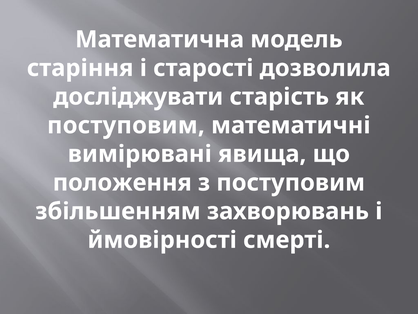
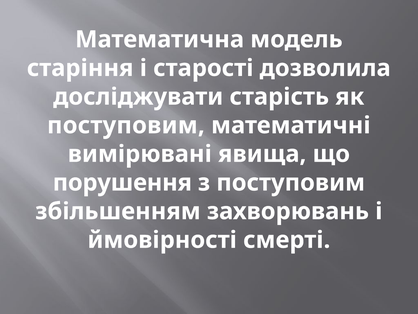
положення: положення -> порушення
